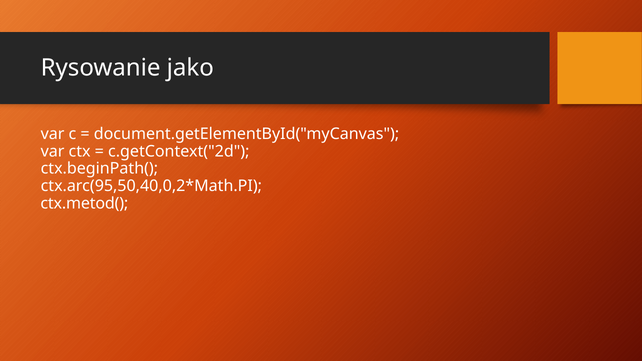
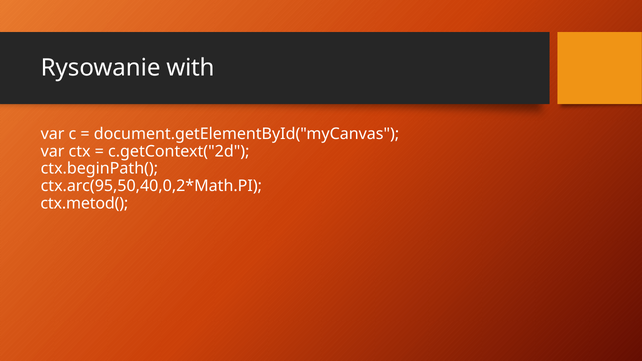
jako: jako -> with
